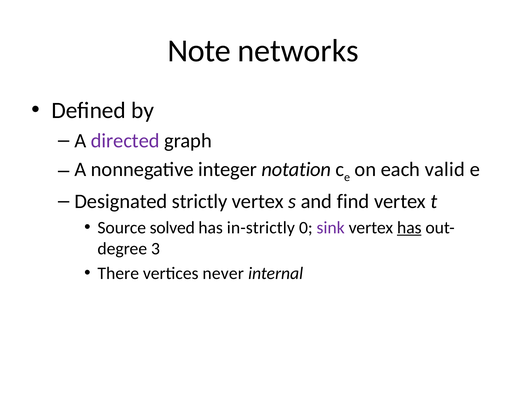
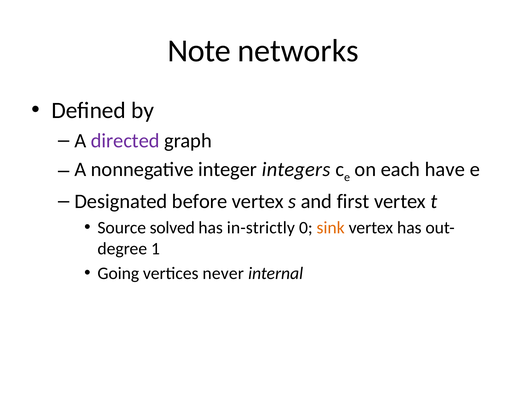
notation: notation -> integers
valid: valid -> have
strictly: strictly -> before
find: find -> first
sink colour: purple -> orange
has at (409, 228) underline: present -> none
3: 3 -> 1
There: There -> Going
